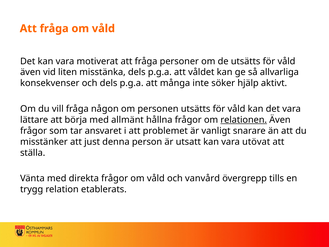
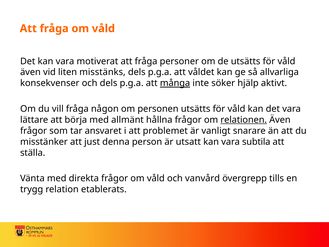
misstänka: misstänka -> misstänks
många underline: none -> present
utövat: utövat -> subtila
